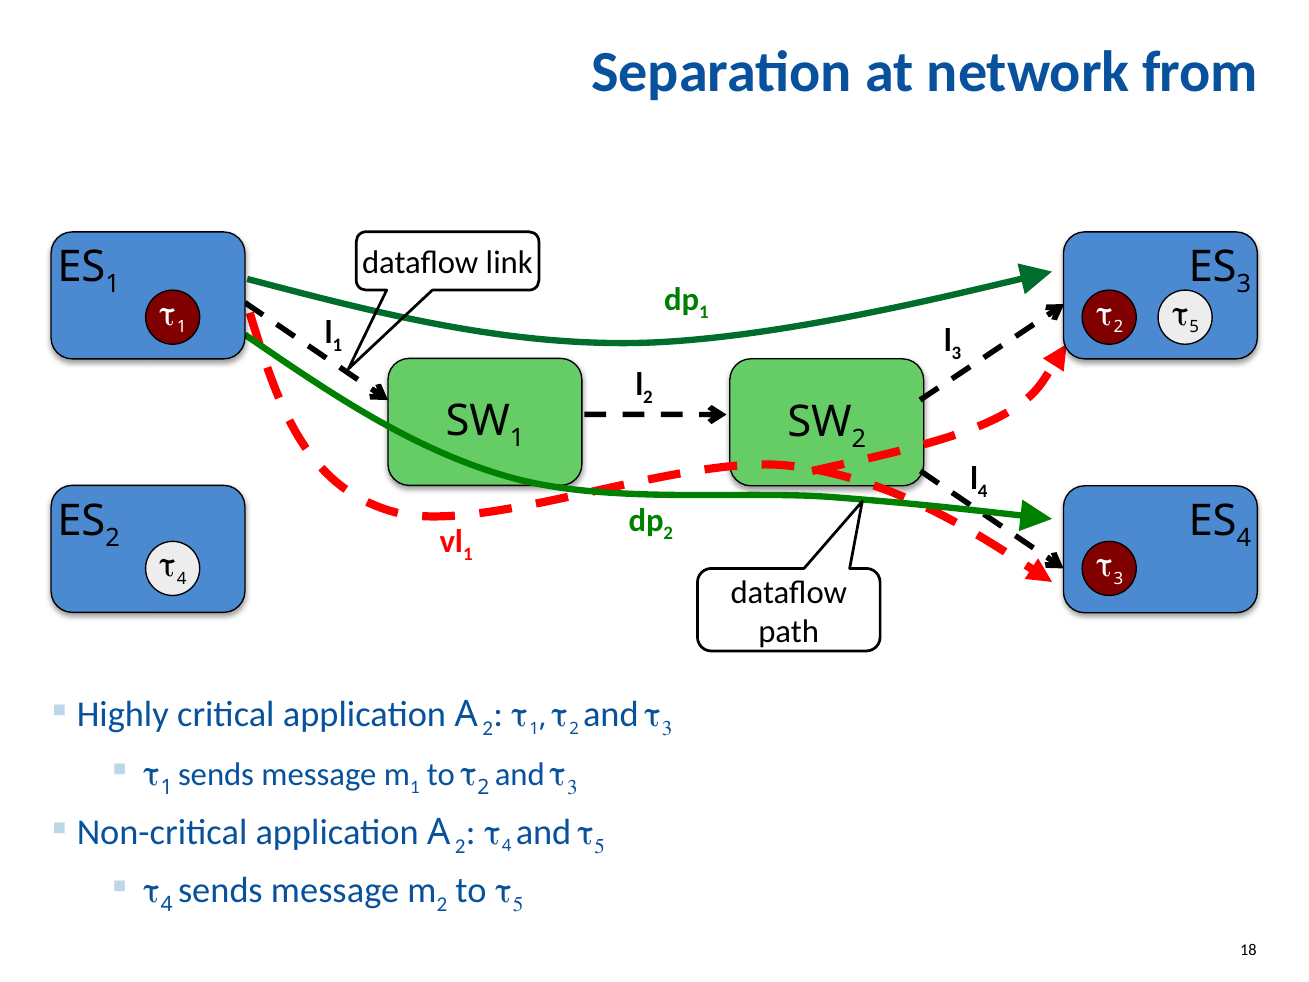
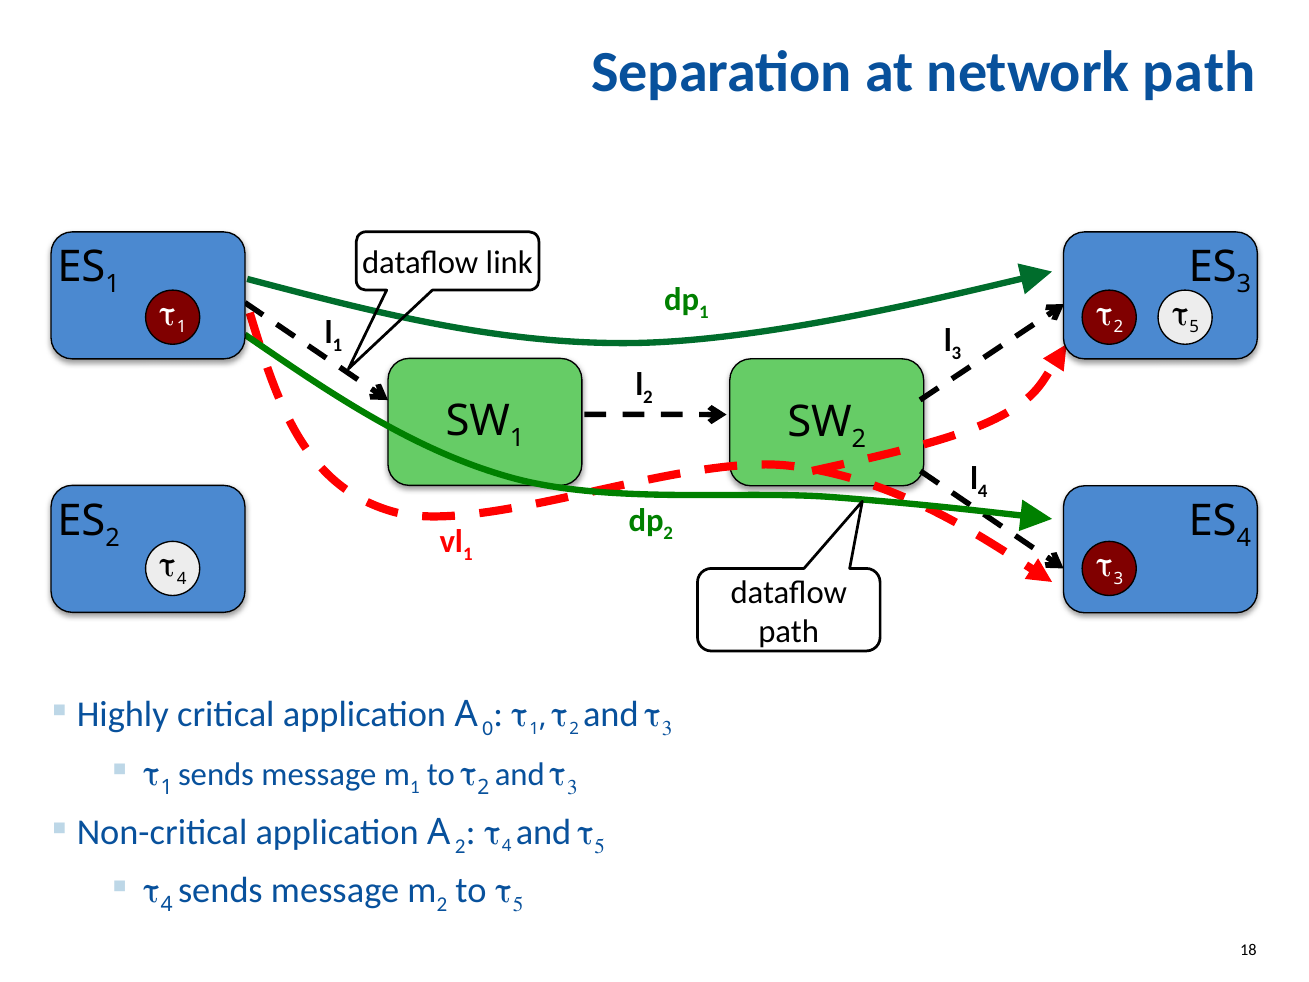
network from: from -> path
critical application A 2: 2 -> 0
